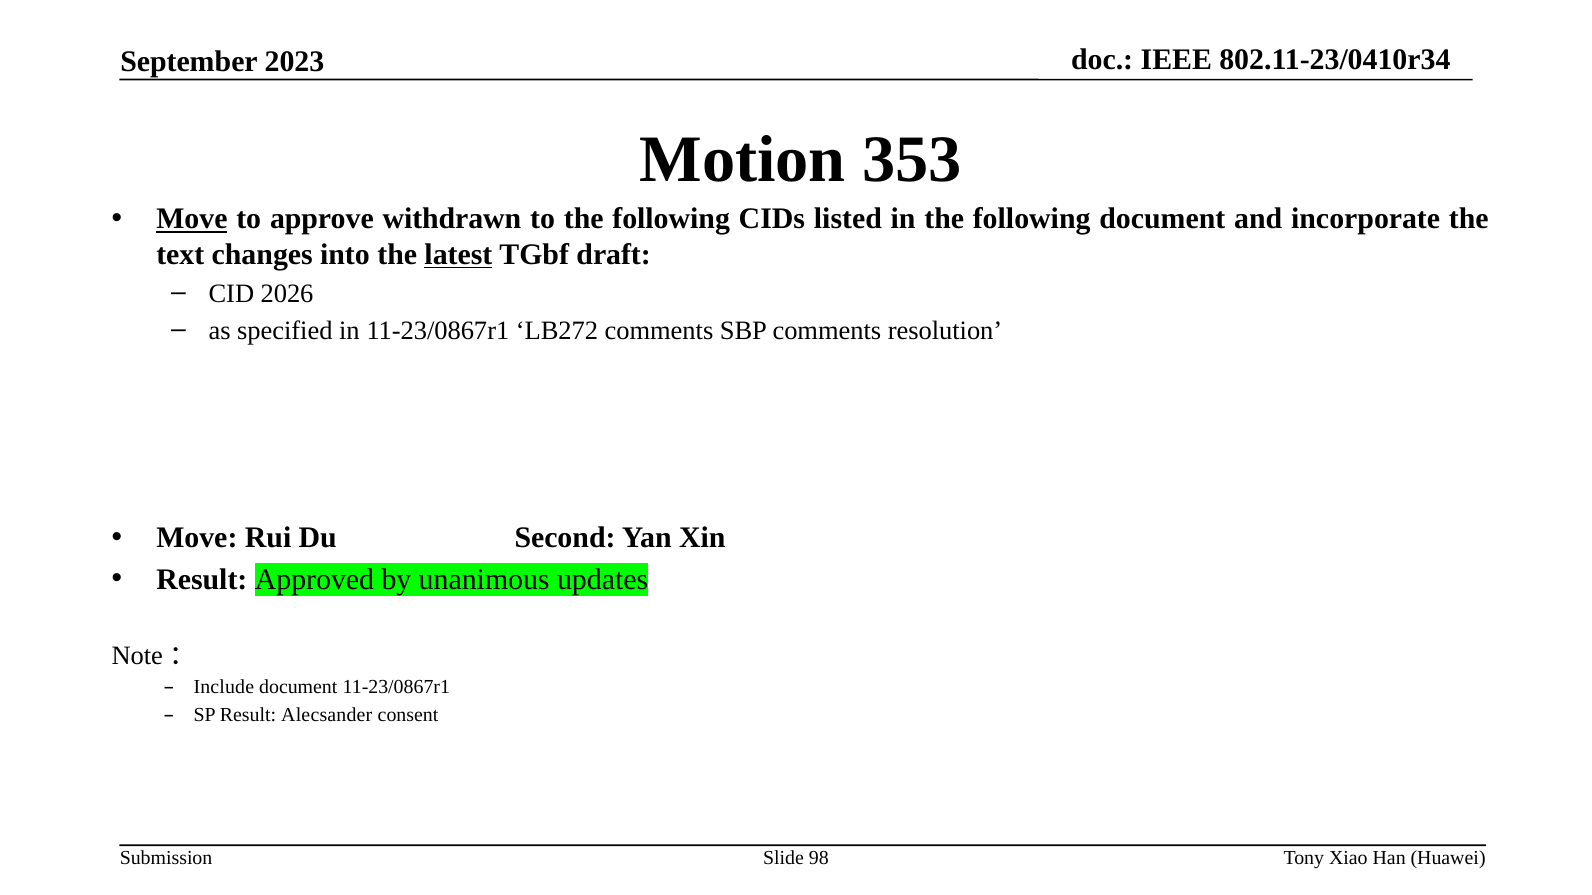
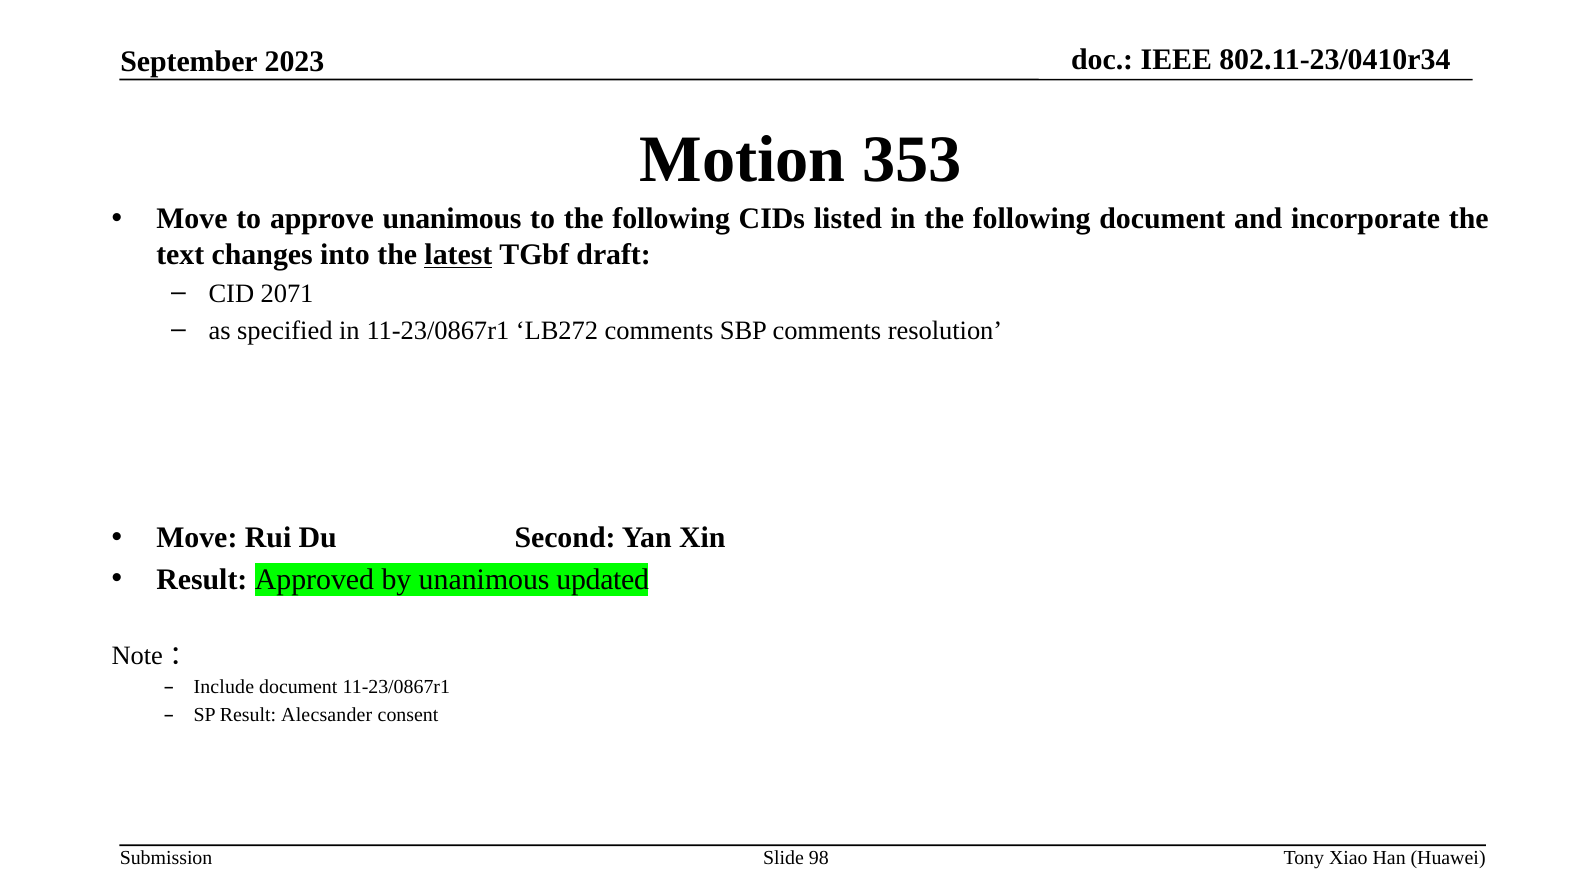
Move at (192, 219) underline: present -> none
approve withdrawn: withdrawn -> unanimous
2026: 2026 -> 2071
updates: updates -> updated
